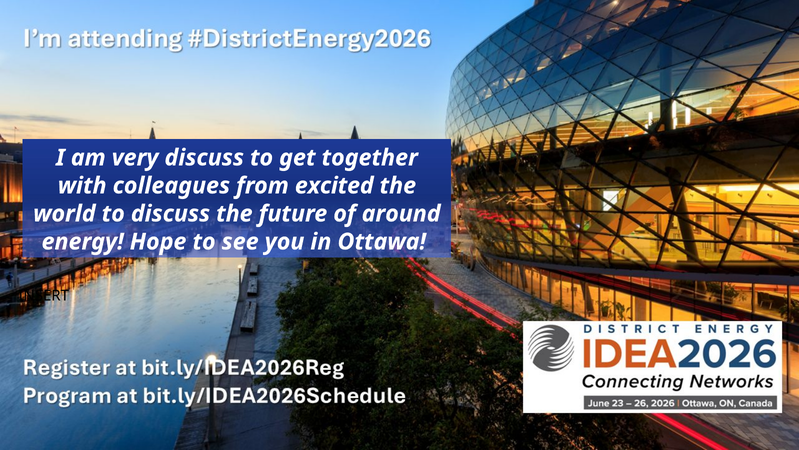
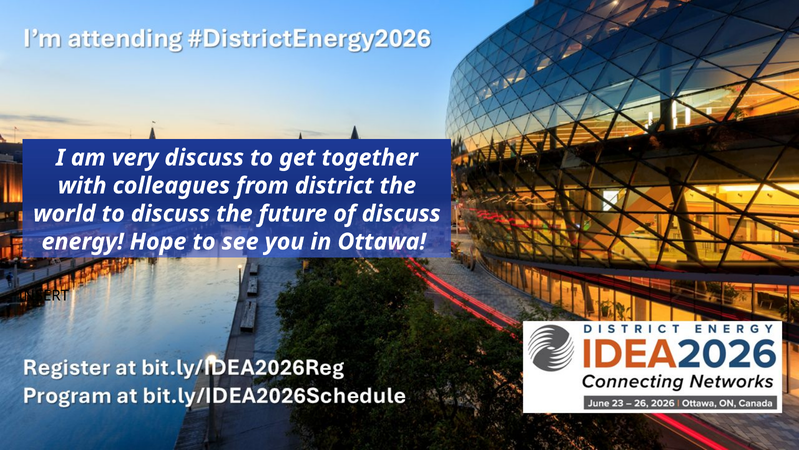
excited: excited -> district
of around: around -> discuss
